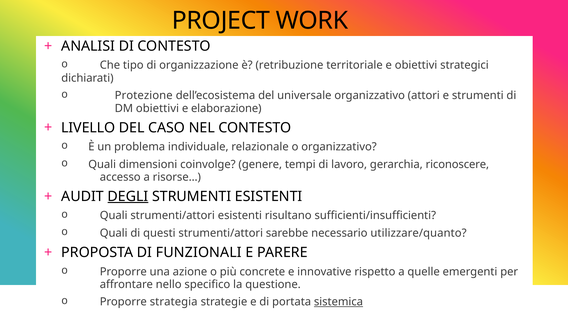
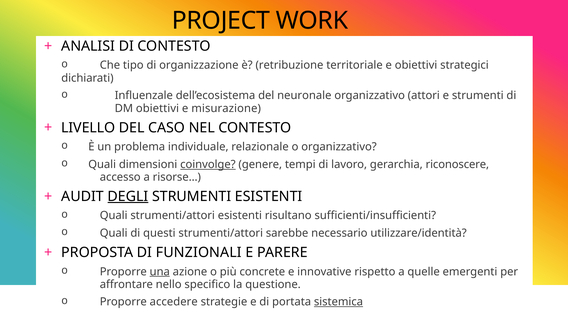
Protezione: Protezione -> Influenzale
universale: universale -> neuronale
elaborazione: elaborazione -> misurazione
coinvolge underline: none -> present
utilizzare/quanto: utilizzare/quanto -> utilizzare/identità
una underline: none -> present
strategia: strategia -> accedere
